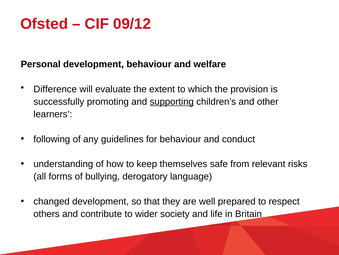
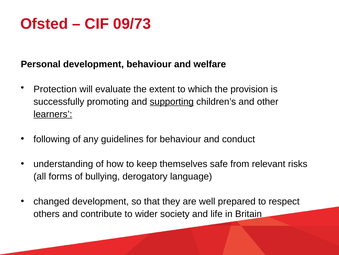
09/12: 09/12 -> 09/73
Difference: Difference -> Protection
learners underline: none -> present
